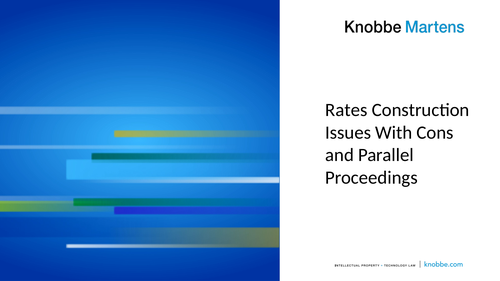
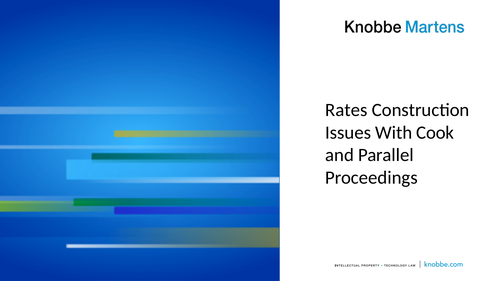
Cons: Cons -> Cook
